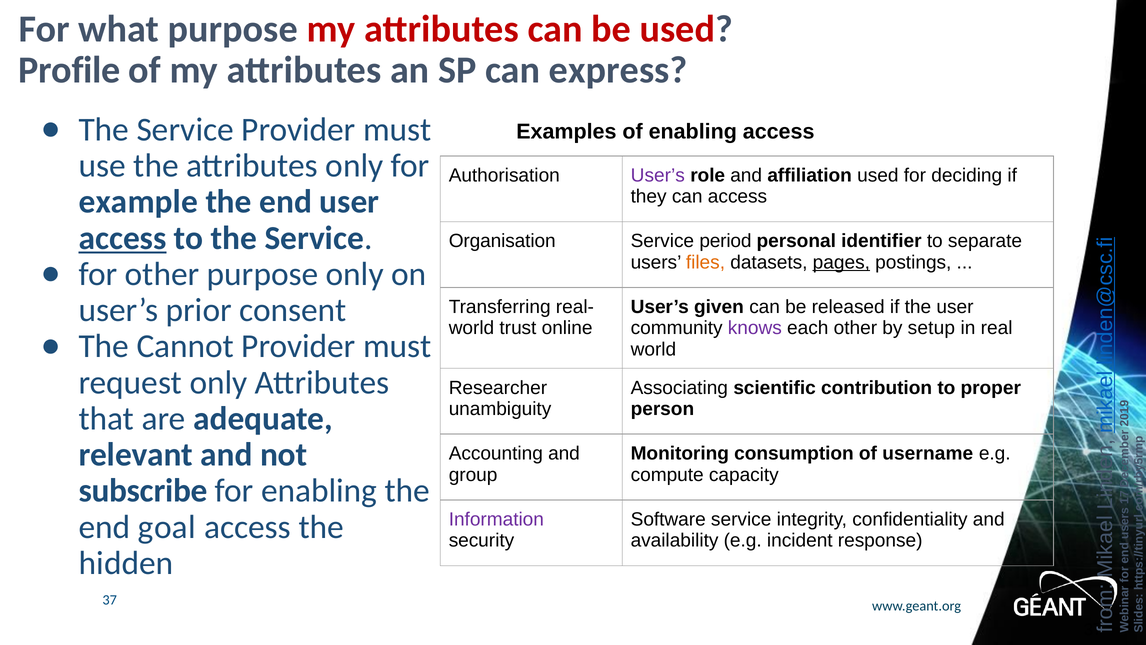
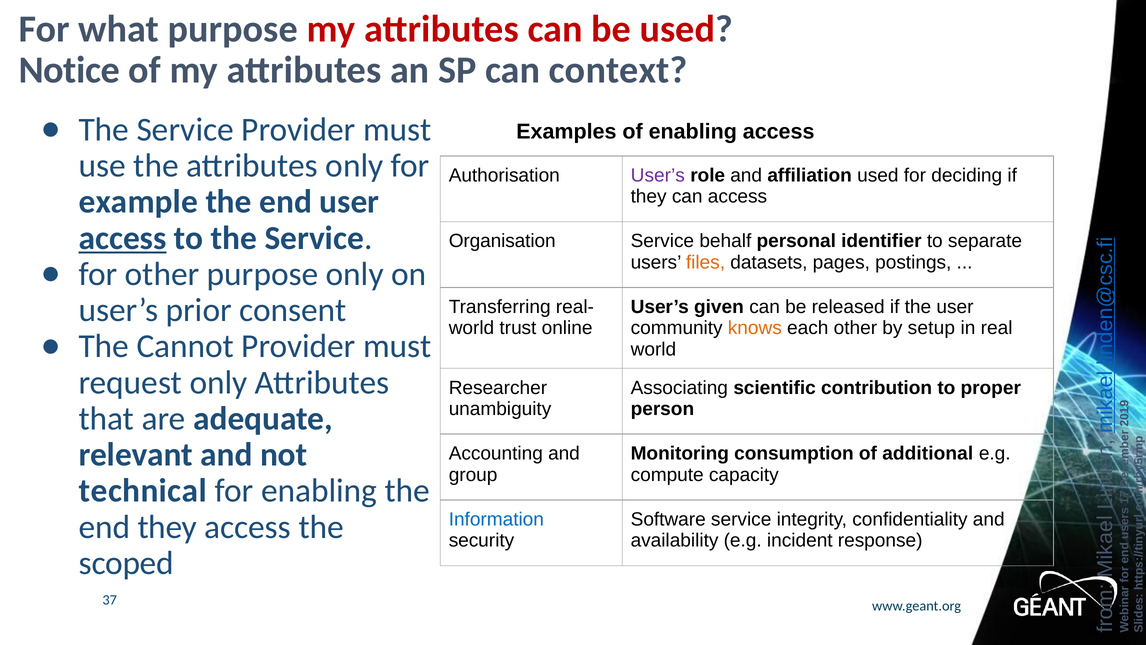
Profile: Profile -> Notice
express: express -> context
period: period -> behalf
pages underline: present -> none
knows colour: purple -> orange
username: username -> additional
subscribe: subscribe -> technical
Information colour: purple -> blue
end goal: goal -> they
hidden: hidden -> scoped
